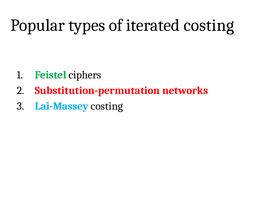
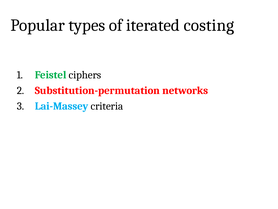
Lai-Massey costing: costing -> criteria
